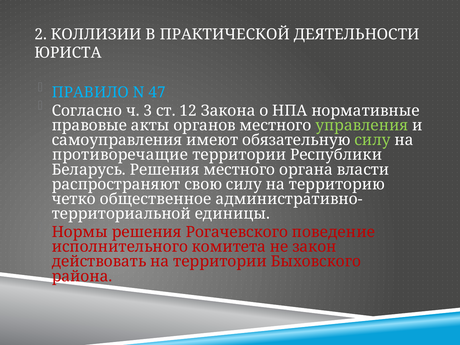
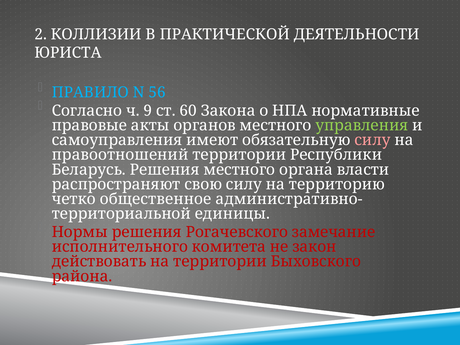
47: 47 -> 56
3: 3 -> 9
12: 12 -> 60
силу at (372, 140) colour: light green -> pink
противоречащие: противоречащие -> правоотношений
поведение: поведение -> замечание
